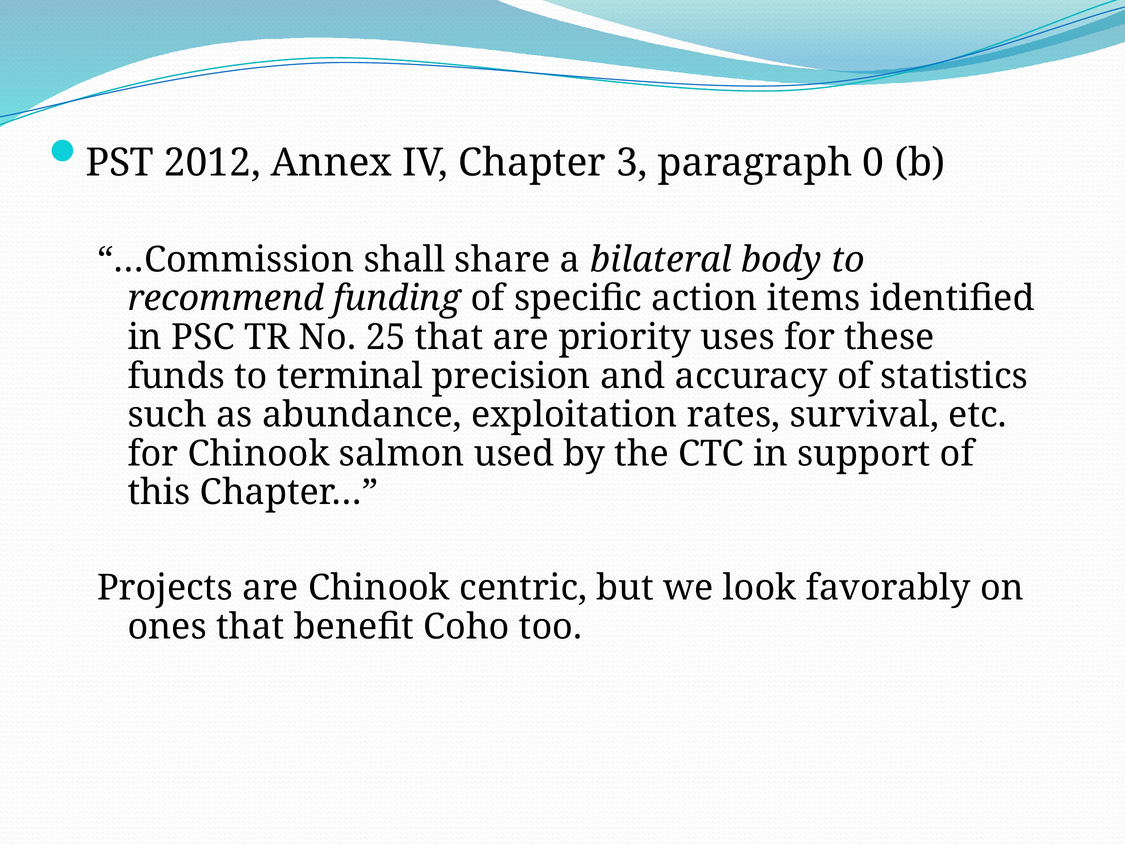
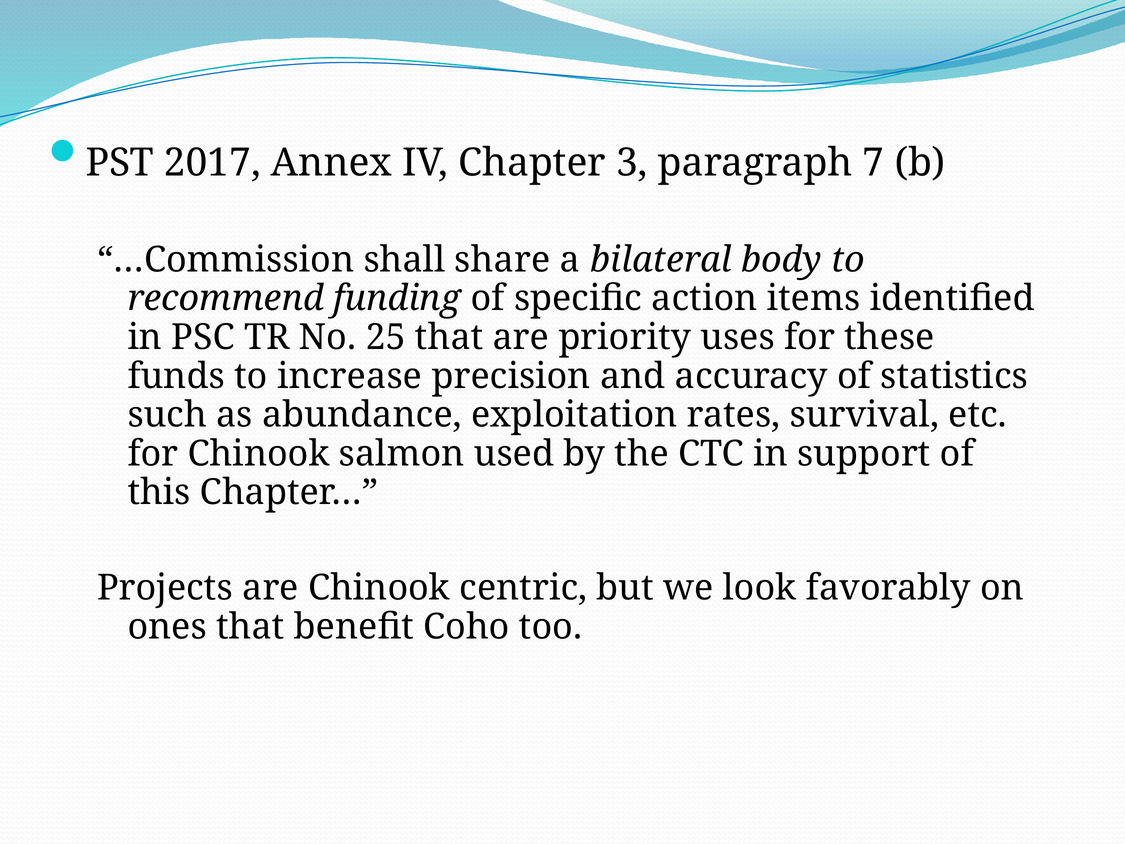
2012: 2012 -> 2017
0: 0 -> 7
terminal: terminal -> increase
